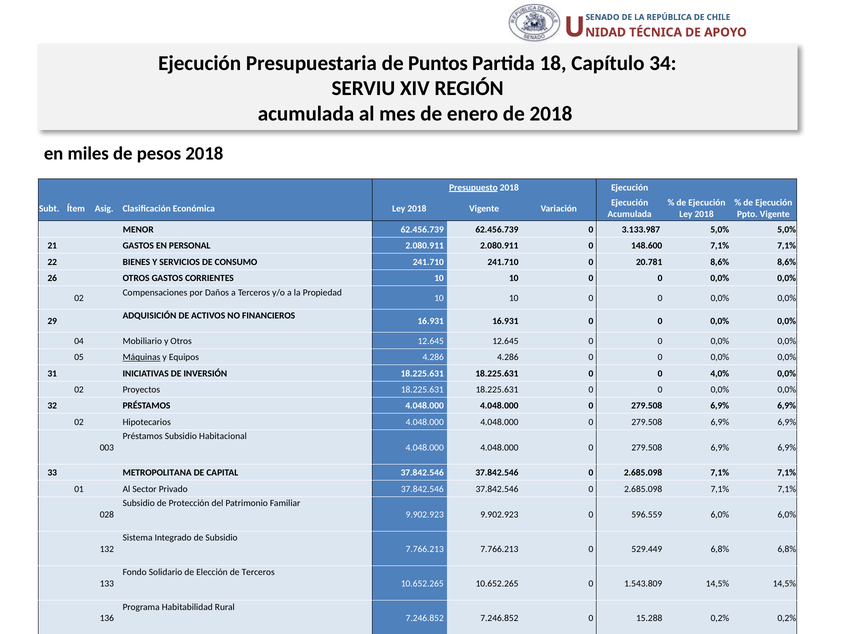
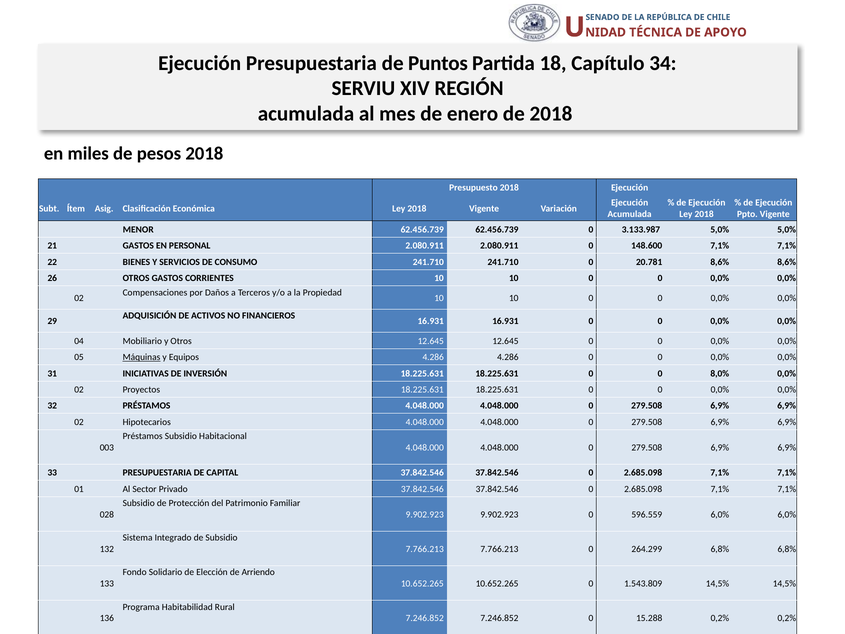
Presupuesto underline: present -> none
4,0%: 4,0% -> 8,0%
33 METROPOLITANA: METROPOLITANA -> PRESUPUESTARIA
529.449: 529.449 -> 264.299
de Terceros: Terceros -> Arriendo
